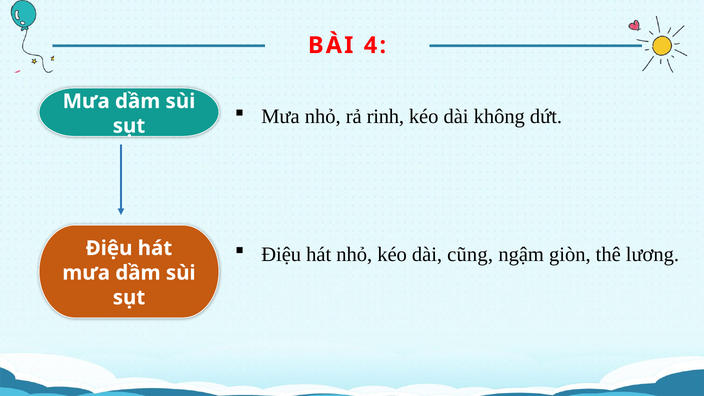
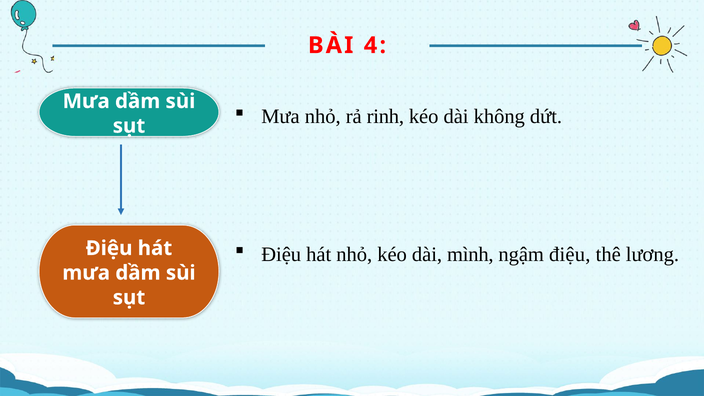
cũng: cũng -> mình
ngậm giòn: giòn -> điệu
